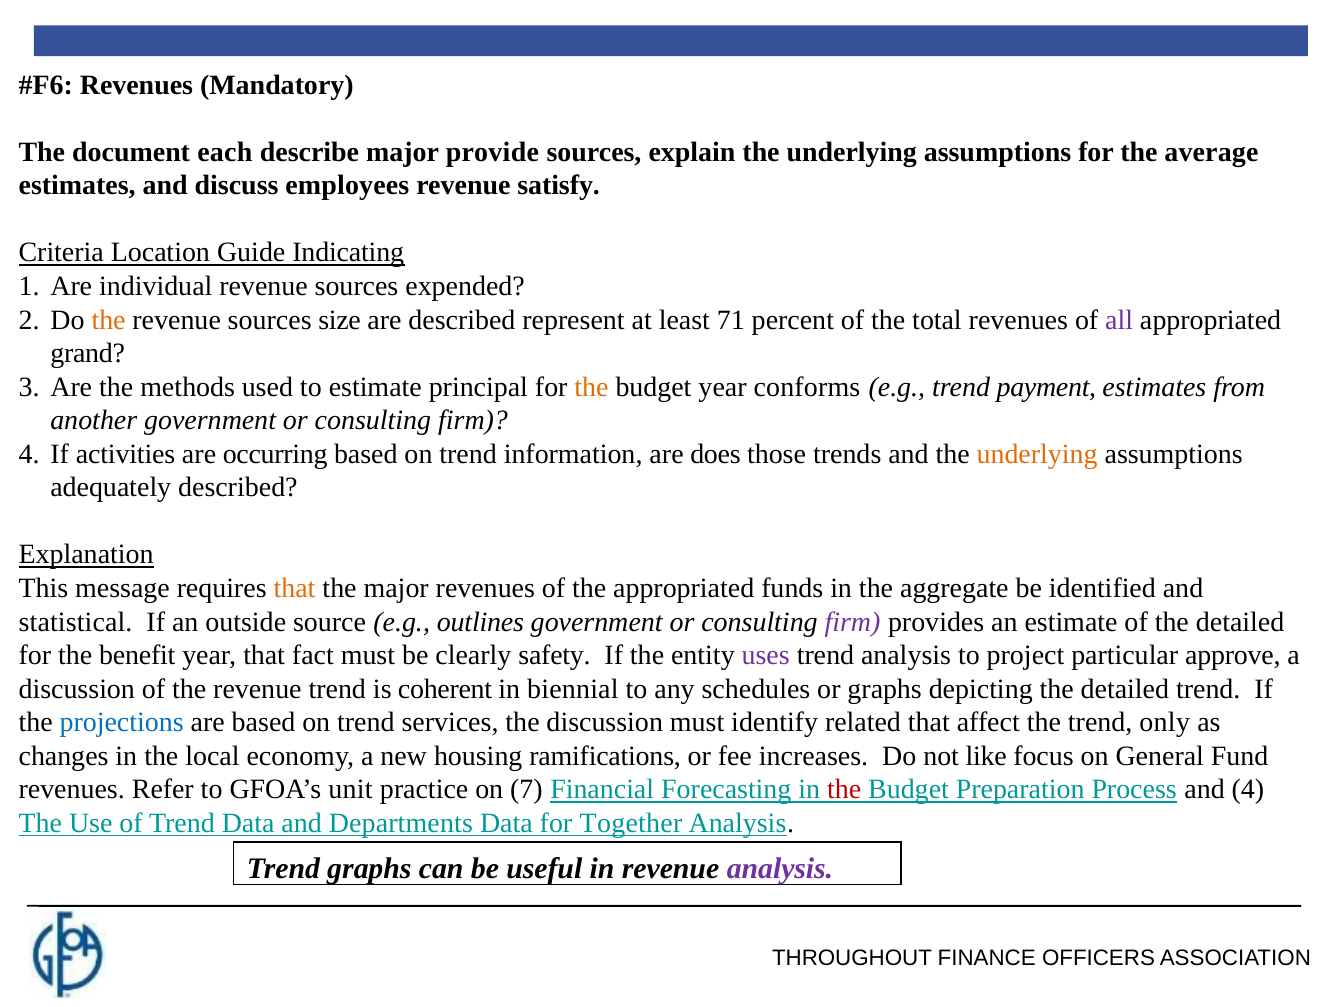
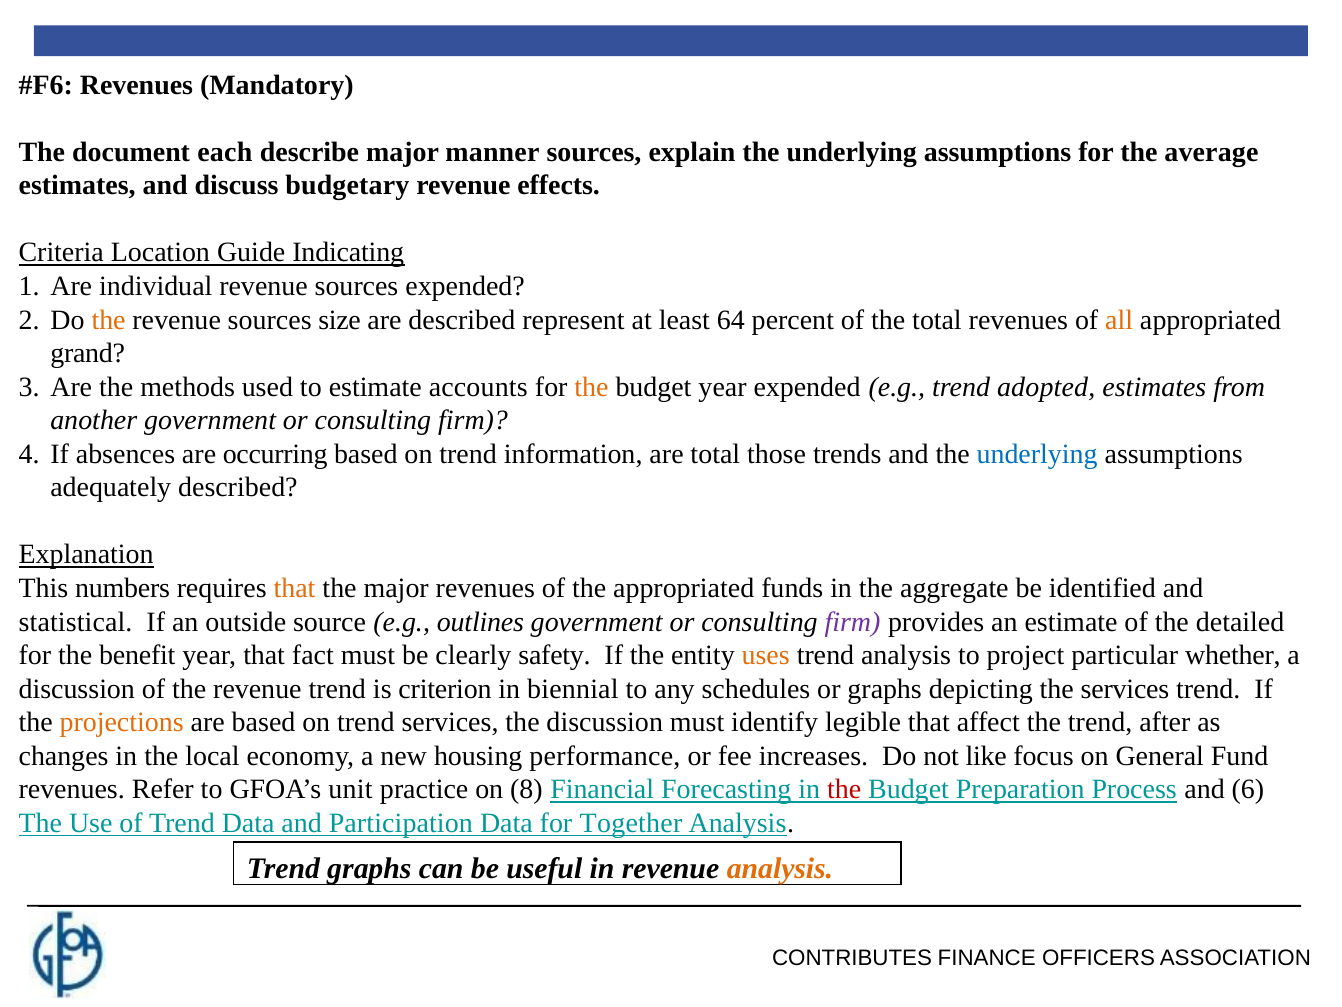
provide: provide -> manner
employees: employees -> budgetary
satisfy: satisfy -> effects
71: 71 -> 64
all colour: purple -> orange
principal: principal -> accounts
year conforms: conforms -> expended
payment: payment -> adopted
activities: activities -> absences
are does: does -> total
underlying at (1037, 454) colour: orange -> blue
message: message -> numbers
uses colour: purple -> orange
approve: approve -> whether
coherent: coherent -> criterion
depicting the detailed: detailed -> services
projections colour: blue -> orange
related: related -> legible
only: only -> after
ramifications: ramifications -> performance
7: 7 -> 8
and 4: 4 -> 6
Departments: Departments -> Participation
analysis at (780, 868) colour: purple -> orange
THROUGHOUT: THROUGHOUT -> CONTRIBUTES
